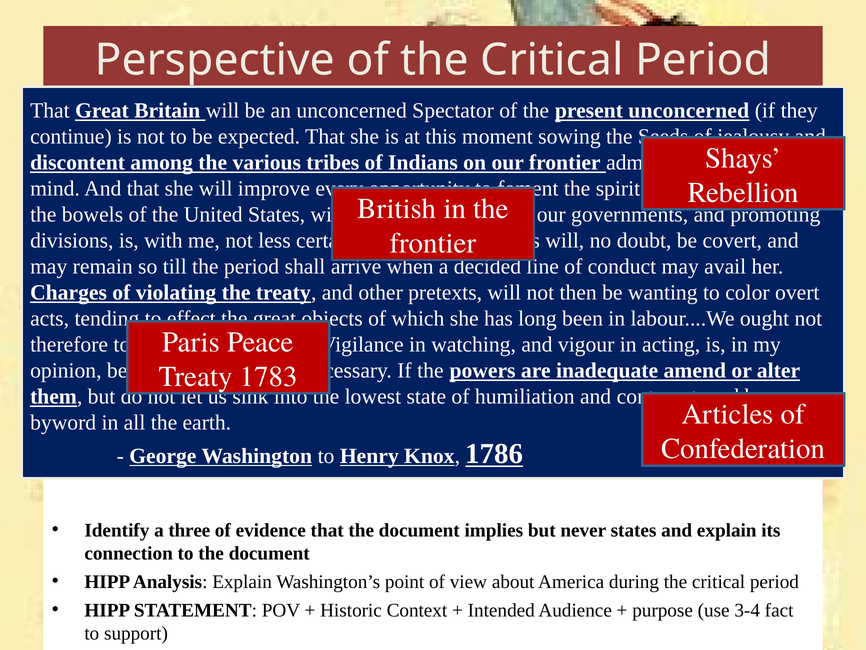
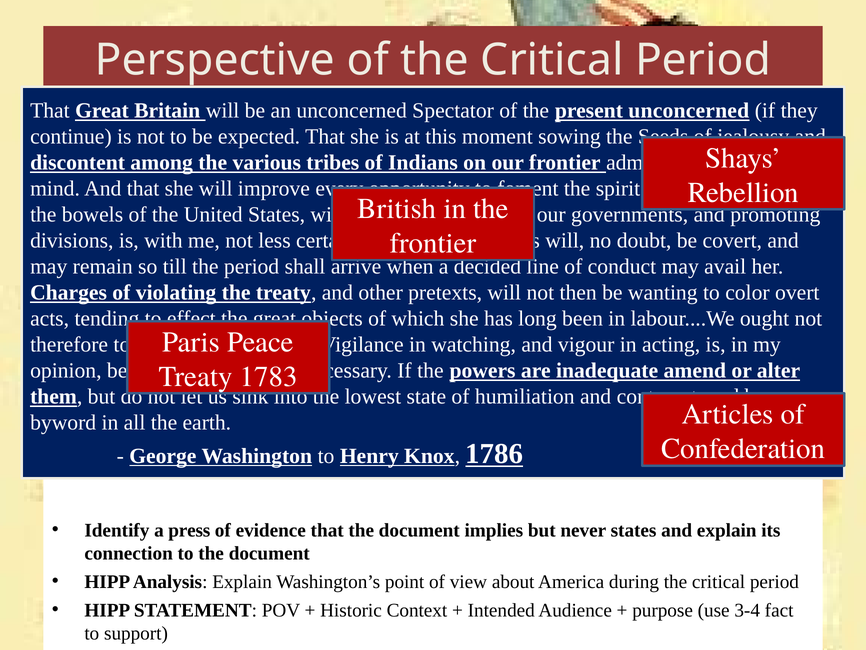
three: three -> press
